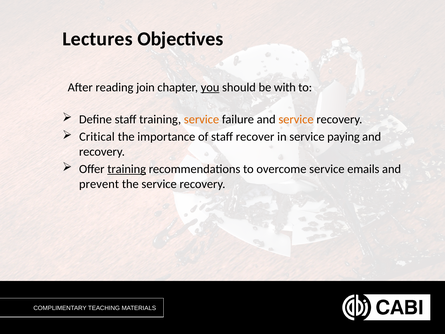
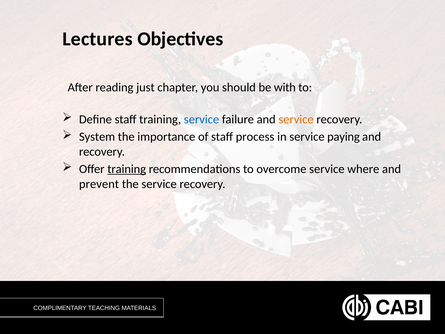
join: join -> just
you underline: present -> none
service at (202, 119) colour: orange -> blue
Critical: Critical -> System
recover: recover -> process
emails: emails -> where
